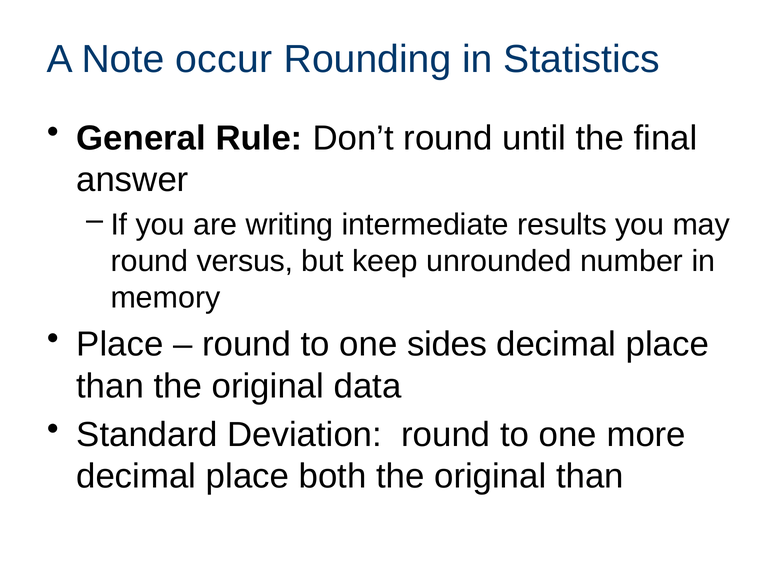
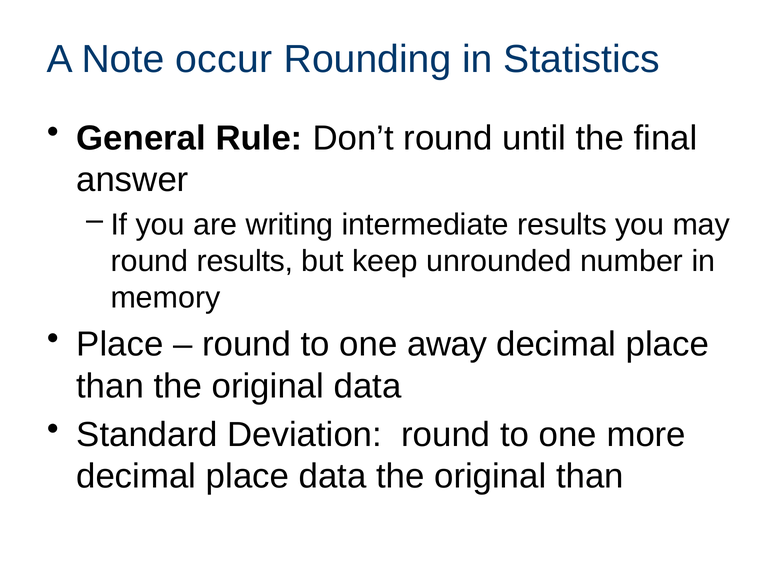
round versus: versus -> results
sides: sides -> away
place both: both -> data
